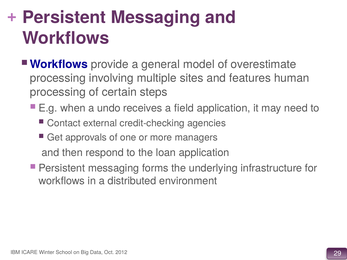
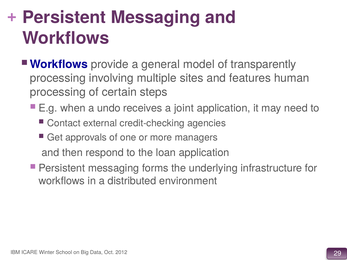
overestimate: overestimate -> transparently
field: field -> joint
